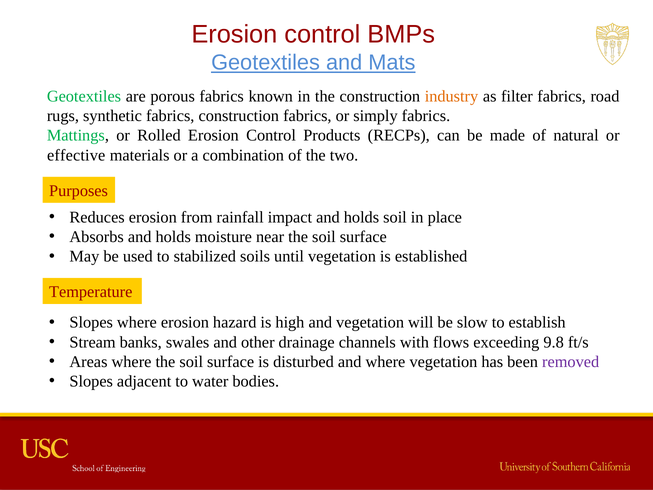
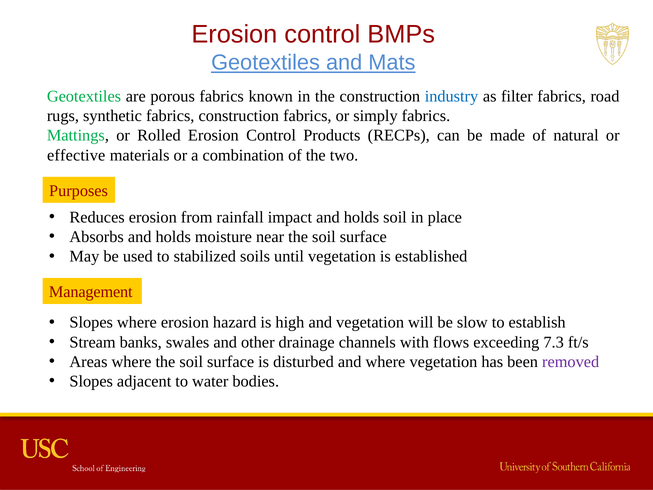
industry colour: orange -> blue
Temperature: Temperature -> Management
9.8: 9.8 -> 7.3
